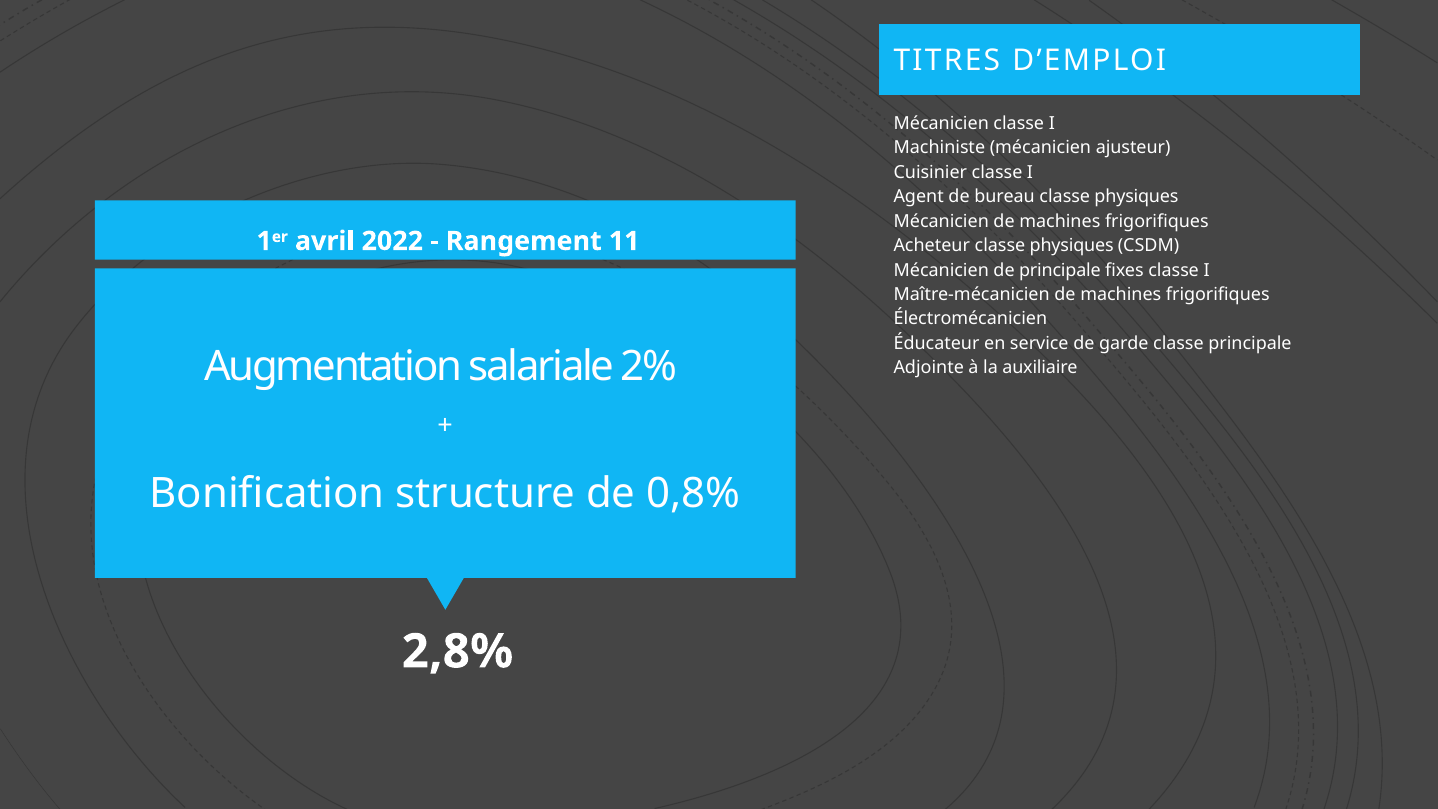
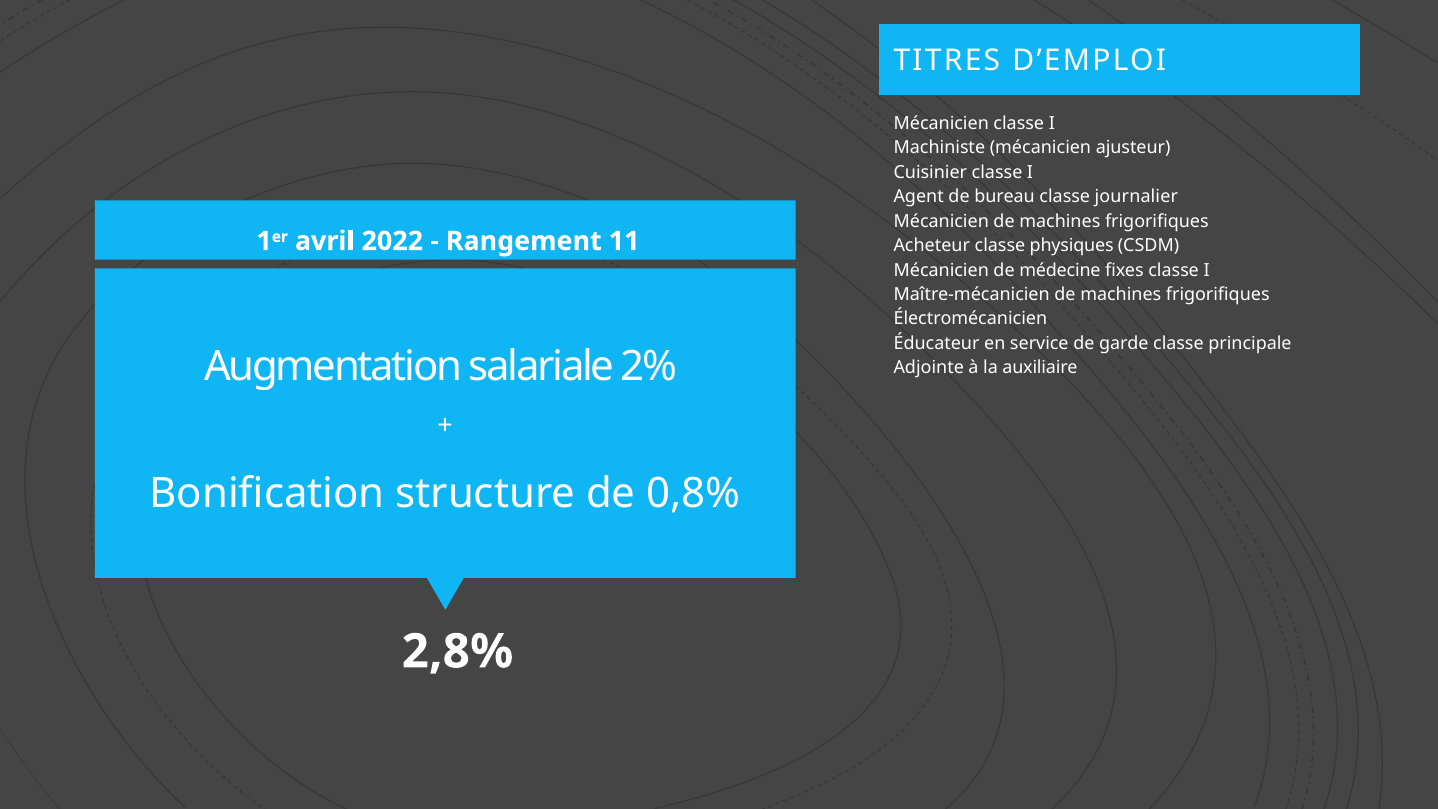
bureau classe physiques: physiques -> journalier
de principale: principale -> médecine
